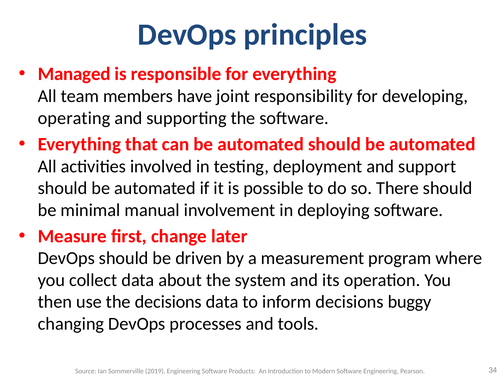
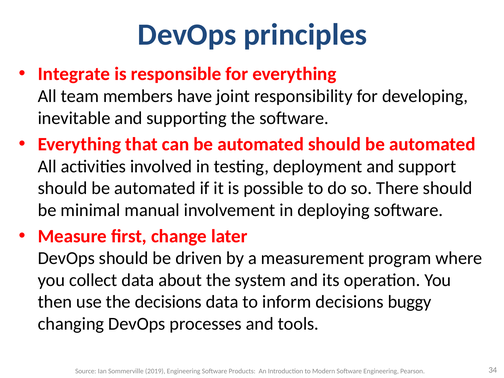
Managed: Managed -> Integrate
operating: operating -> inevitable
